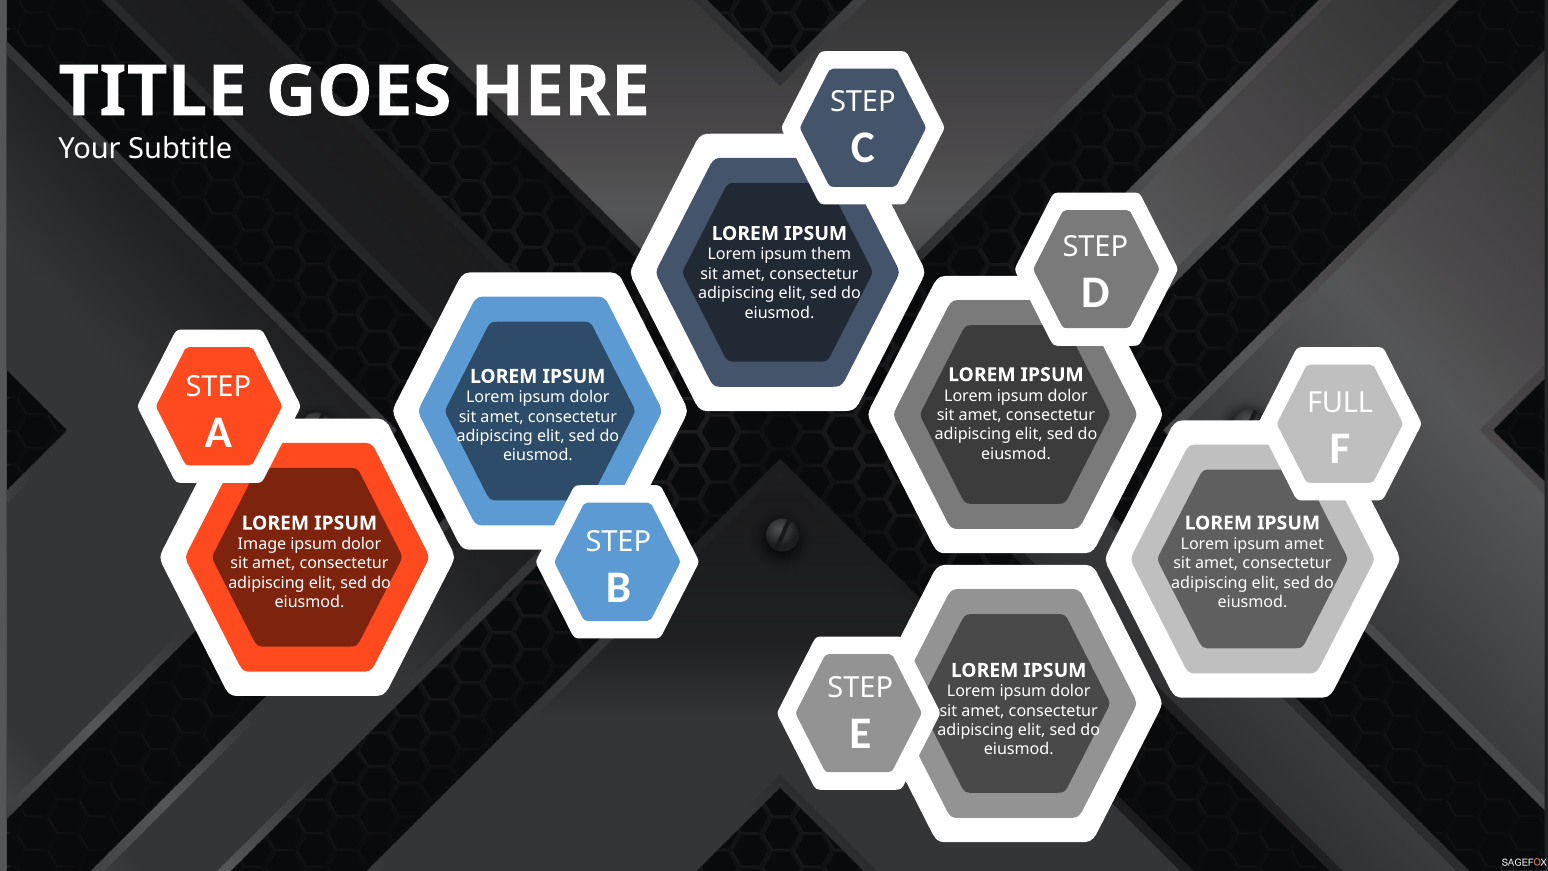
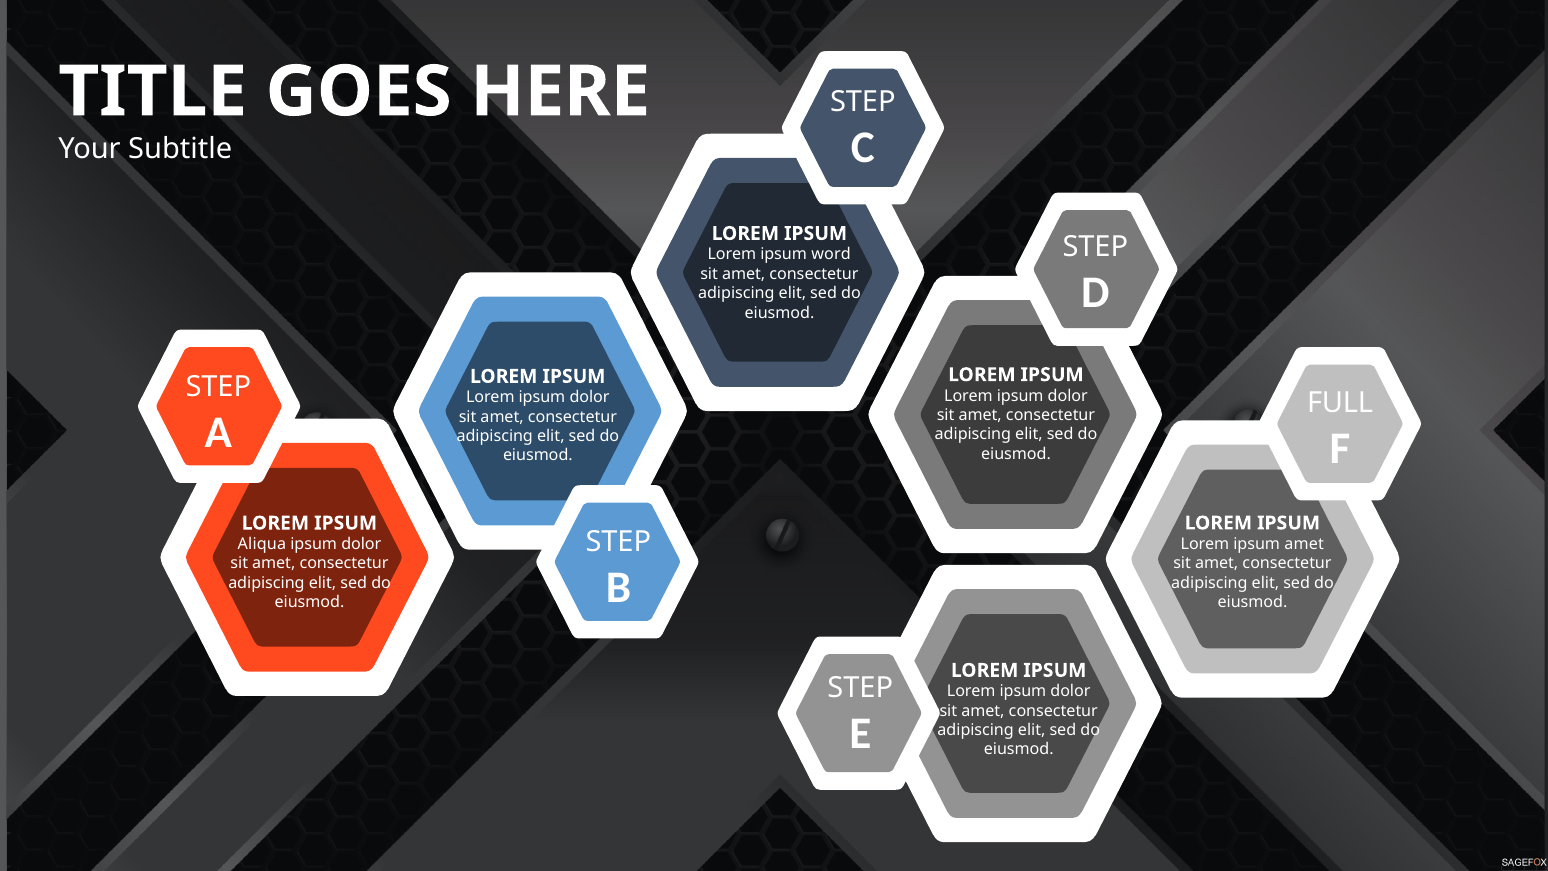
them: them -> word
Image: Image -> Aliqua
